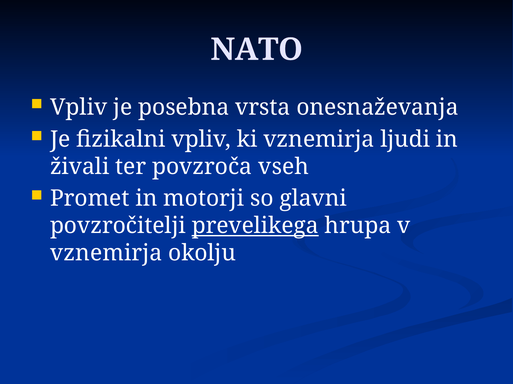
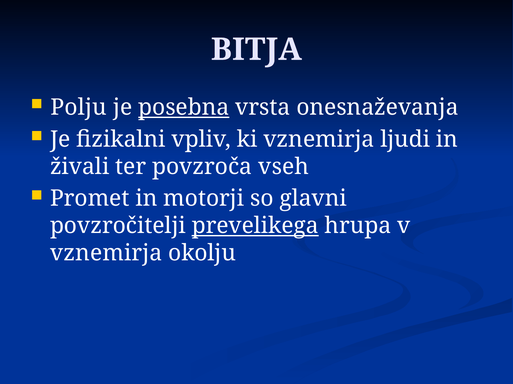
NATO: NATO -> BITJA
Vpliv at (79, 108): Vpliv -> Polju
posebna underline: none -> present
